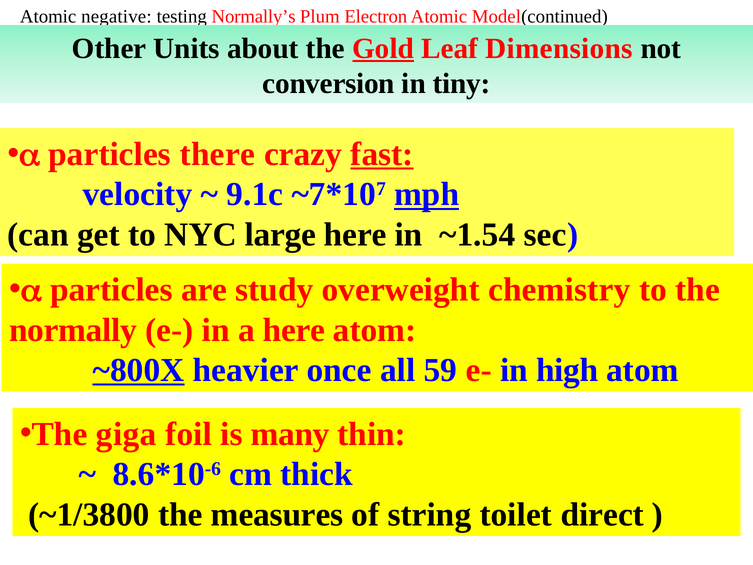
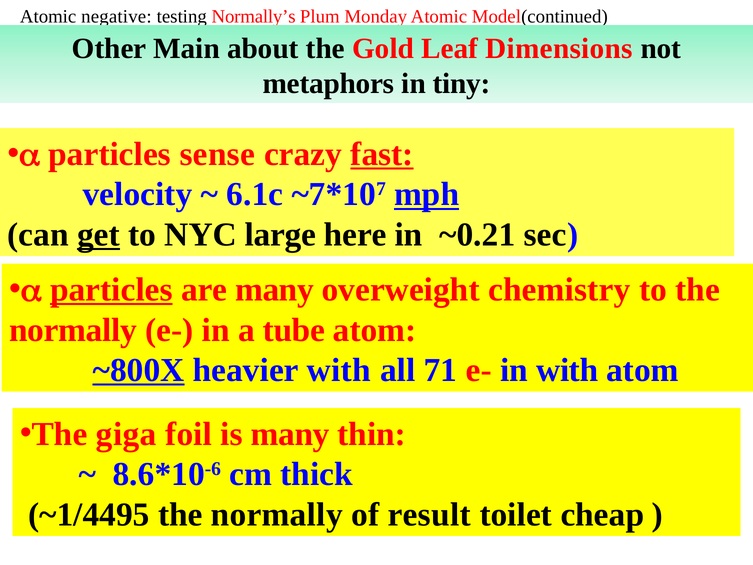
Electron: Electron -> Monday
Units: Units -> Main
Gold underline: present -> none
conversion: conversion -> metaphors
there: there -> sense
9.1c: 9.1c -> 6.1c
get underline: none -> present
~1.54: ~1.54 -> ~0.21
particles at (111, 290) underline: none -> present
are study: study -> many
a here: here -> tube
heavier once: once -> with
59: 59 -> 71
in high: high -> with
~1/3800: ~1/3800 -> ~1/4495
measures at (277, 514): measures -> normally
string: string -> result
direct: direct -> cheap
